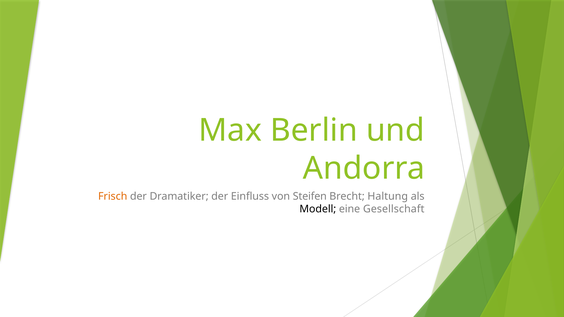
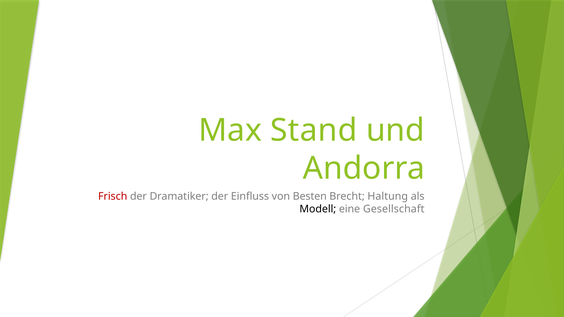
Berlin: Berlin -> Stand
Frisch colour: orange -> red
Steifen: Steifen -> Besten
